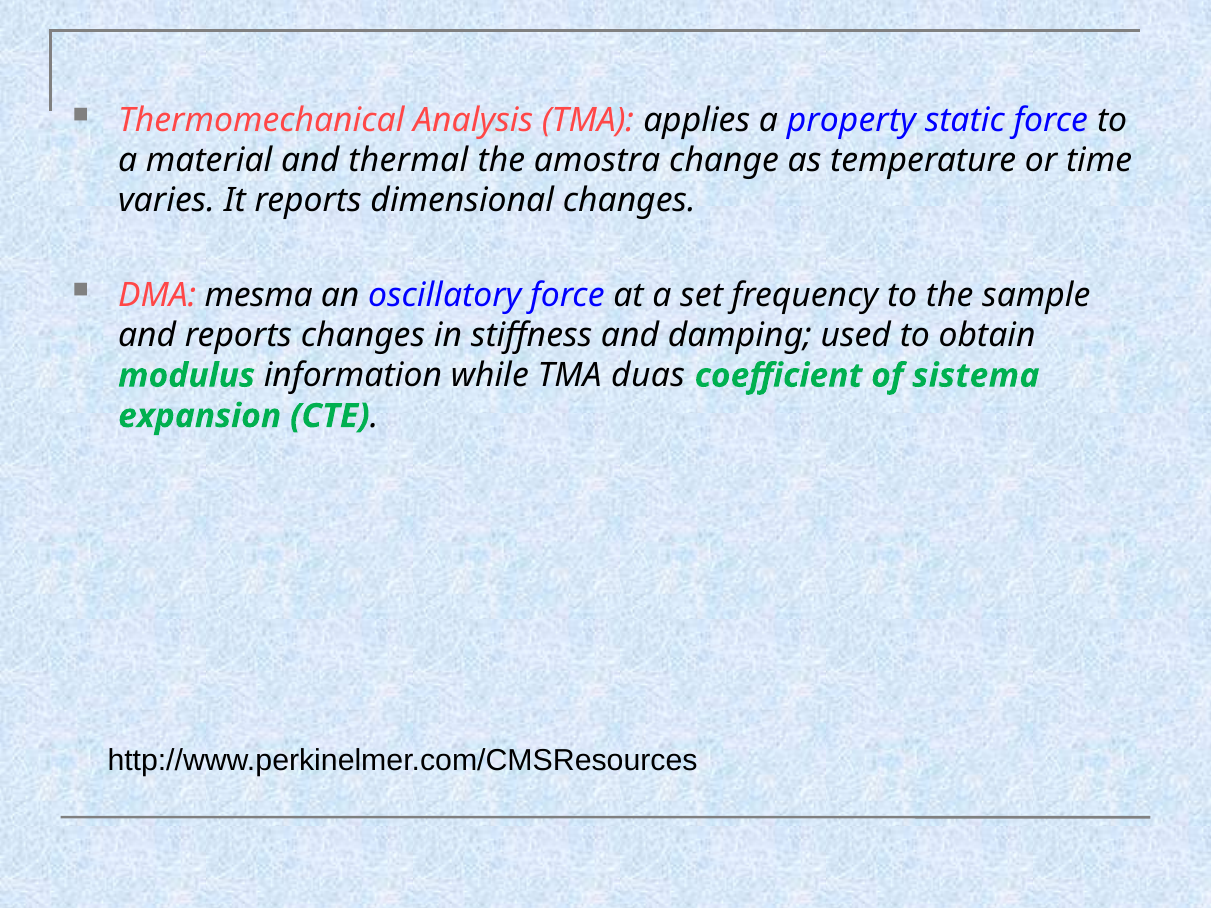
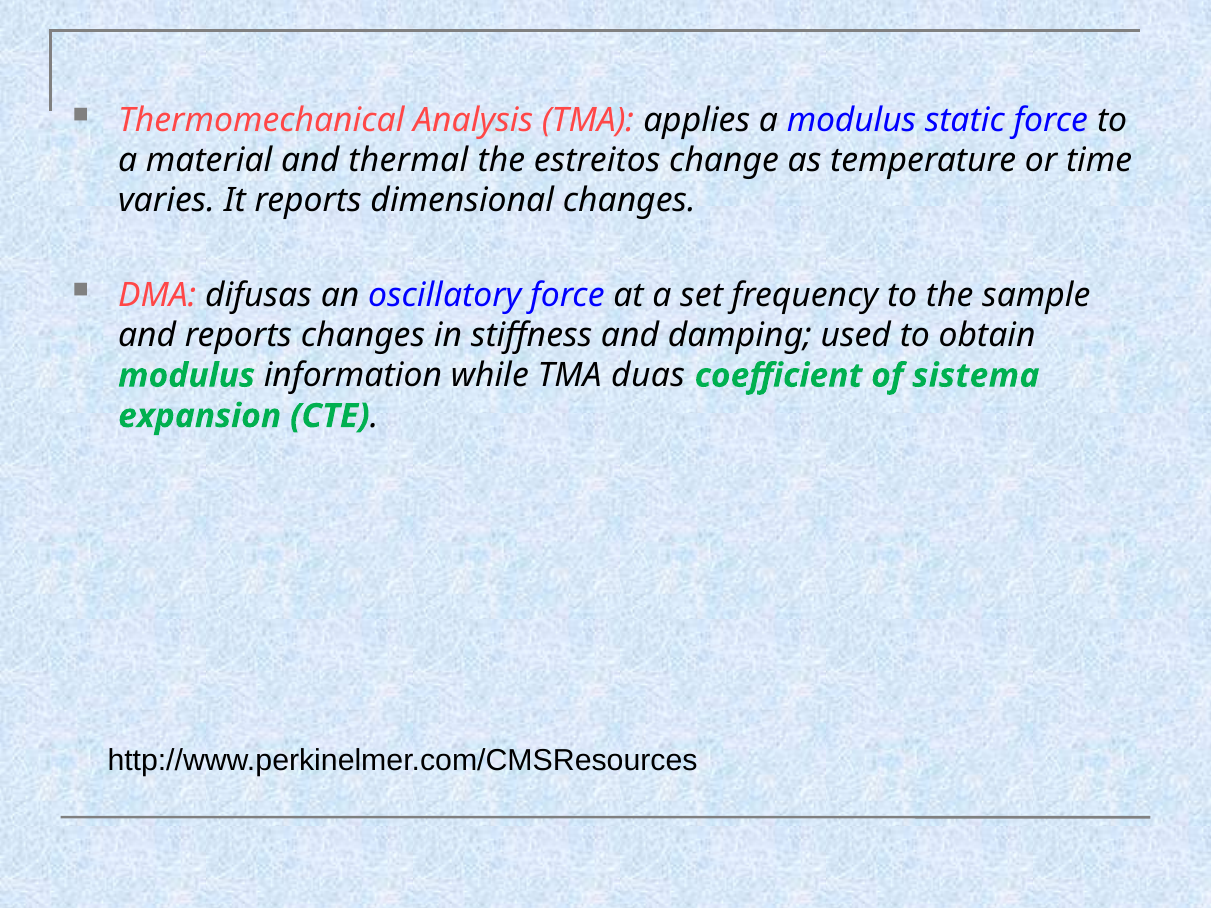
a property: property -> modulus
amostra: amostra -> estreitos
mesma: mesma -> difusas
